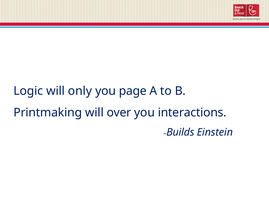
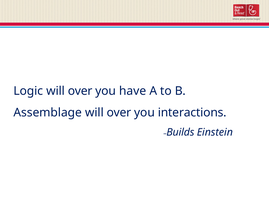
Logic will only: only -> over
page: page -> have
Printmaking: Printmaking -> Assemblage
